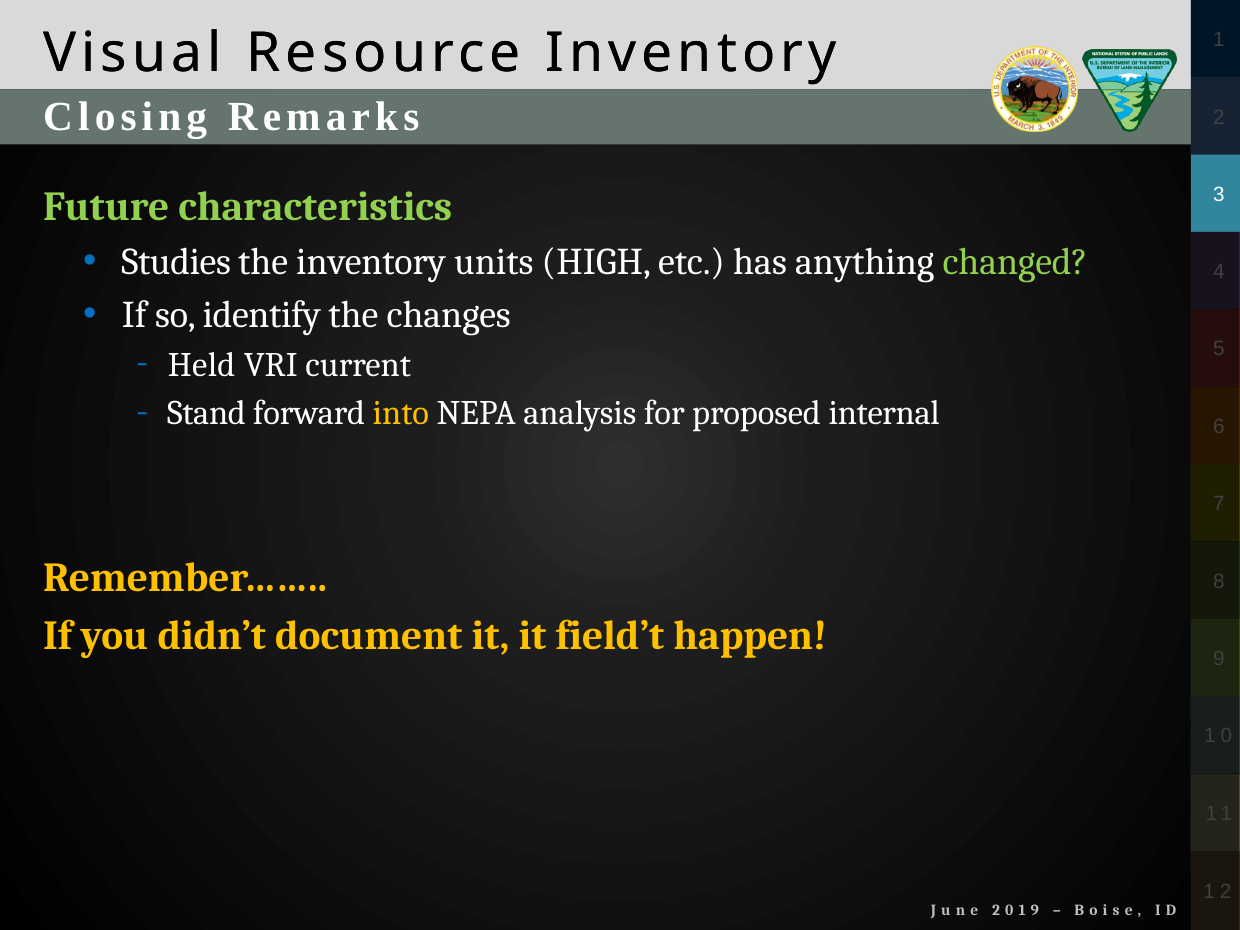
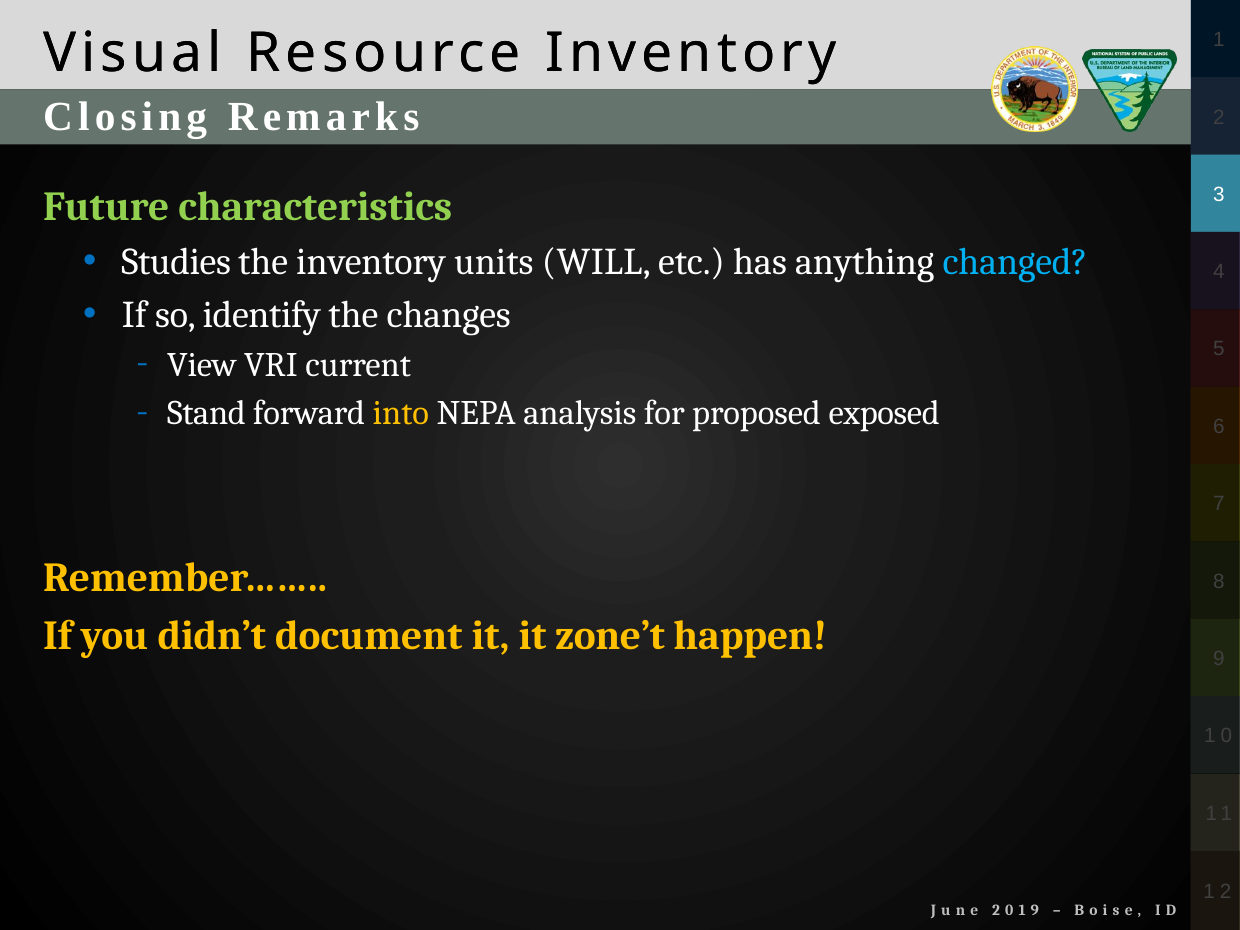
HIGH: HIGH -> WILL
changed colour: light green -> light blue
Held: Held -> View
internal: internal -> exposed
field’t: field’t -> zone’t
